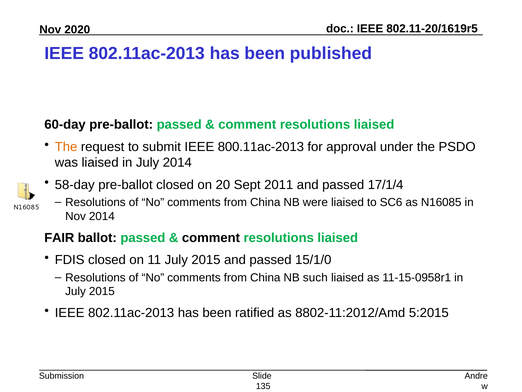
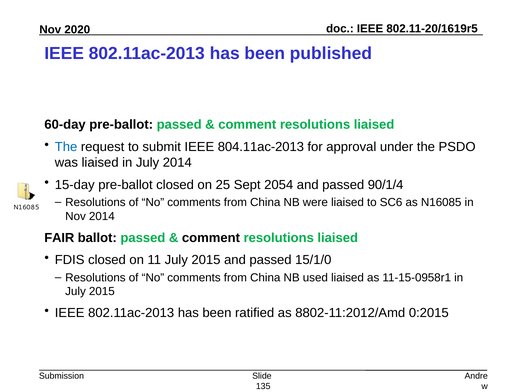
The at (66, 147) colour: orange -> blue
800.11ac-2013: 800.11ac-2013 -> 804.11ac-2013
58-day: 58-day -> 15-day
20: 20 -> 25
2011: 2011 -> 2054
17/1/4: 17/1/4 -> 90/1/4
such: such -> used
5:2015: 5:2015 -> 0:2015
